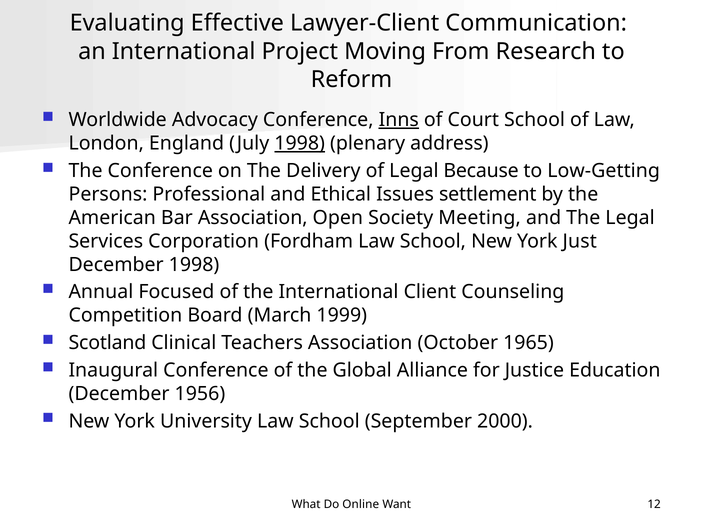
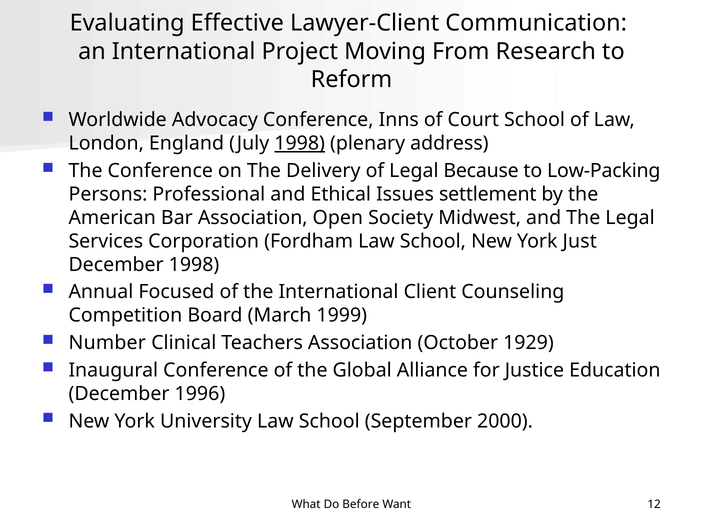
Inns underline: present -> none
Low-Getting: Low-Getting -> Low-Packing
Meeting: Meeting -> Midwest
Scotland: Scotland -> Number
1965: 1965 -> 1929
1956: 1956 -> 1996
Online: Online -> Before
